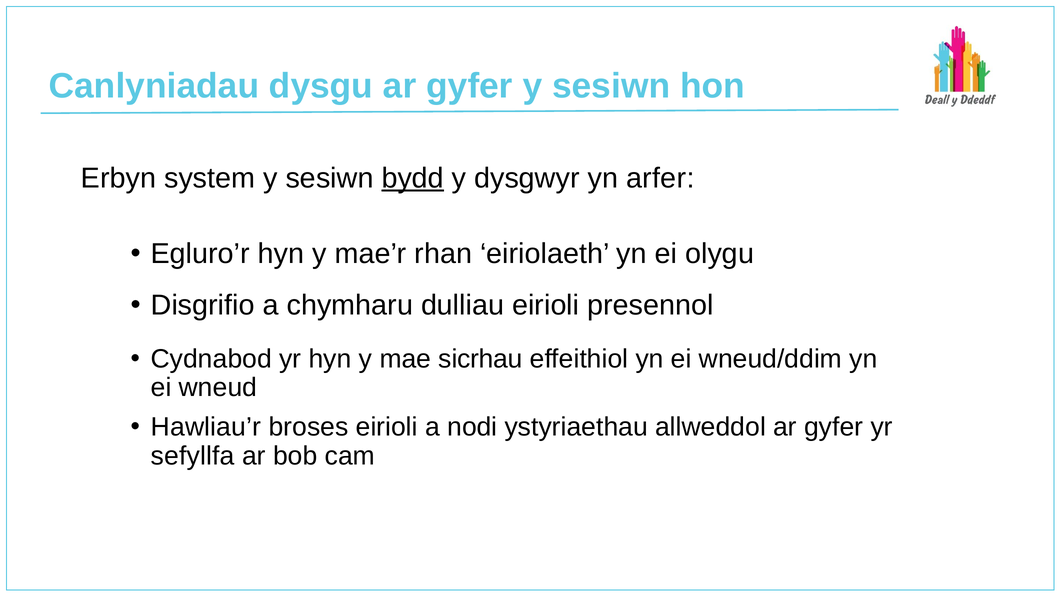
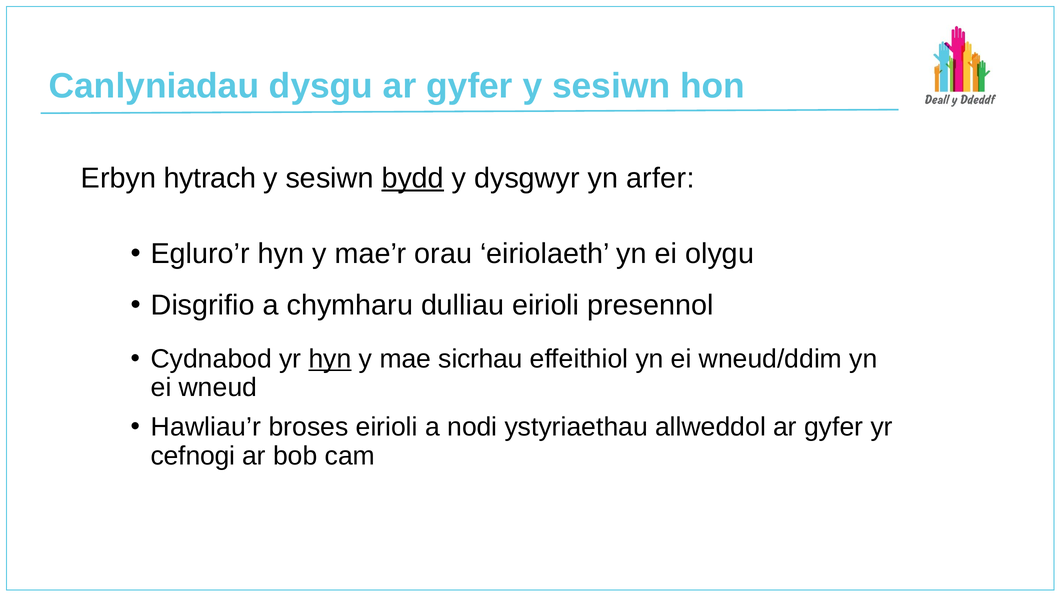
system: system -> hytrach
rhan: rhan -> orau
hyn at (330, 359) underline: none -> present
sefyllfa: sefyllfa -> cefnogi
